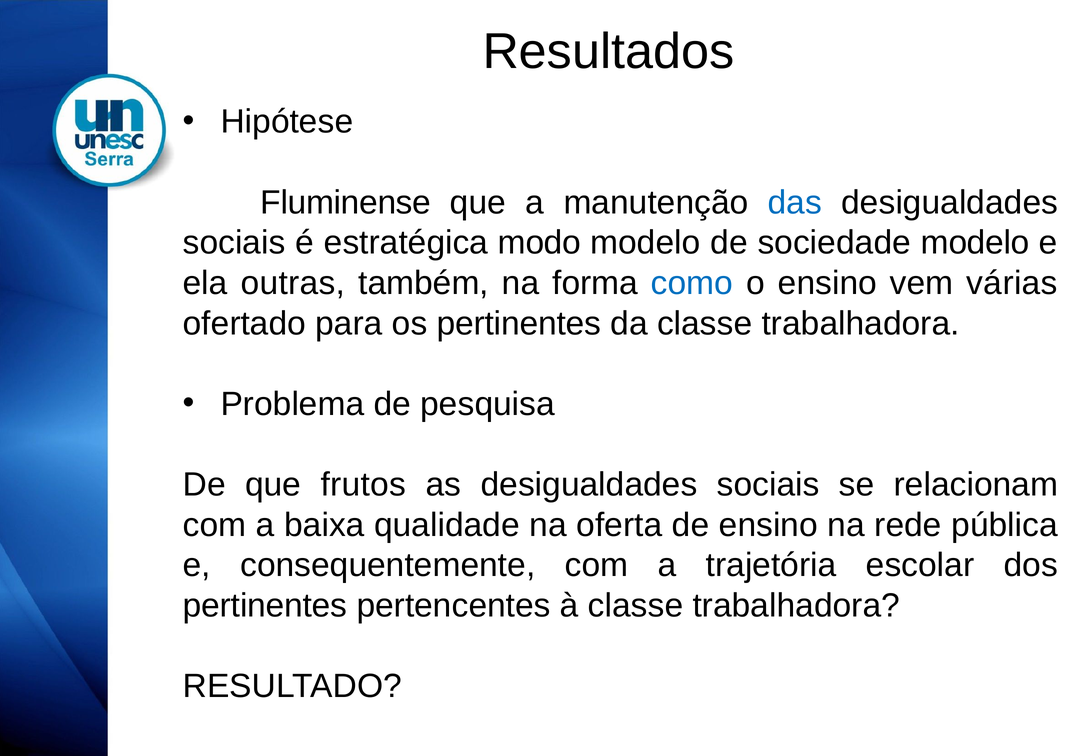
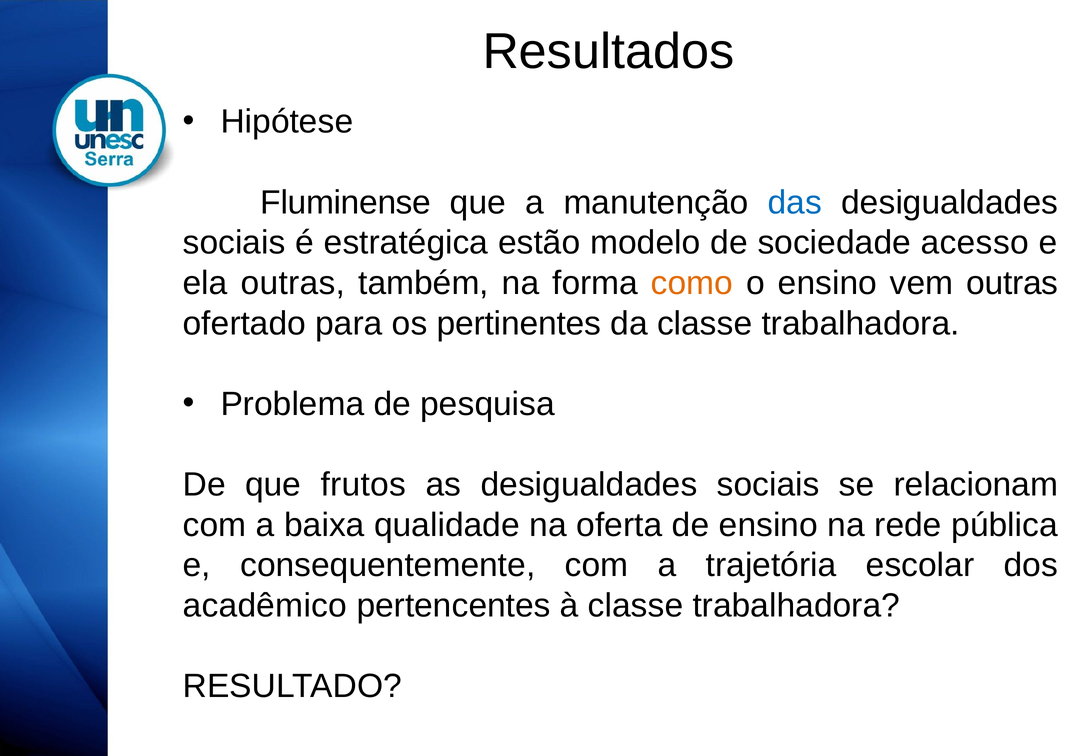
modo: modo -> estão
sociedade modelo: modelo -> acesso
como colour: blue -> orange
vem várias: várias -> outras
pertinentes at (265, 606): pertinentes -> acadêmico
